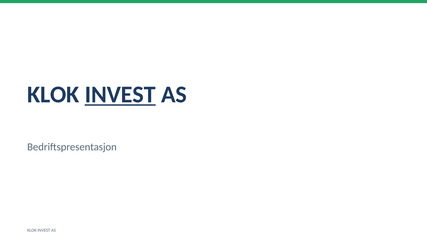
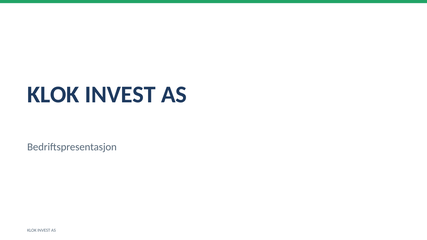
INVEST at (120, 95) underline: present -> none
